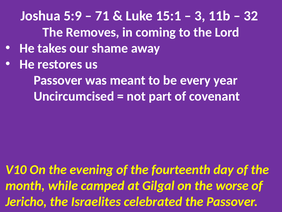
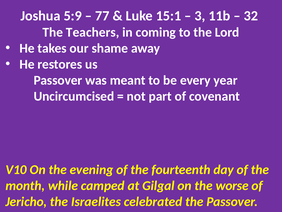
71: 71 -> 77
Removes: Removes -> Teachers
